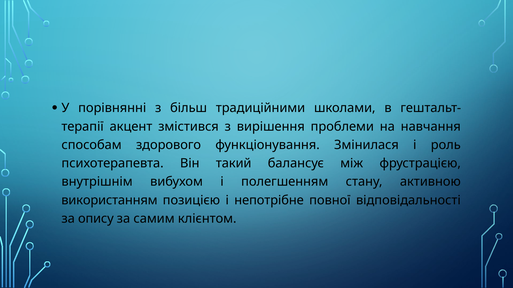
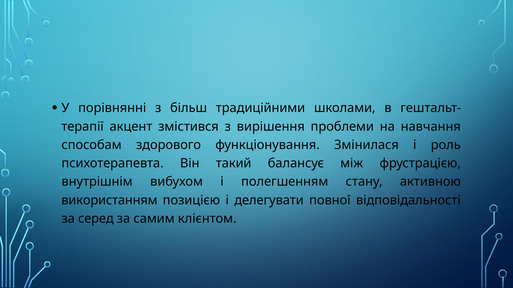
непотрібне: непотрібне -> делегувати
опису: опису -> серед
